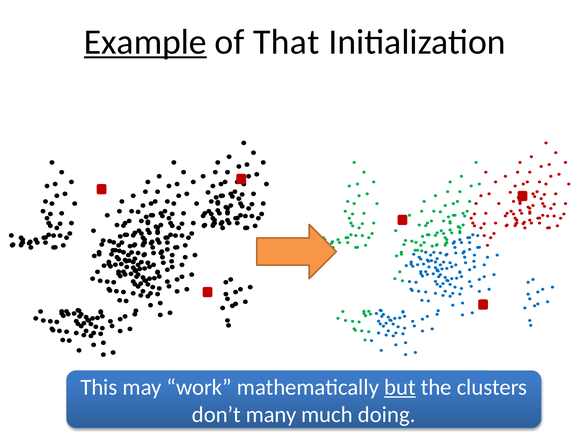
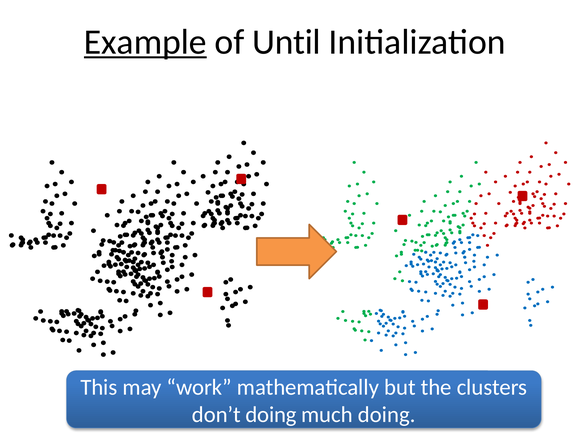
That: That -> Until
but underline: present -> none
don’t many: many -> doing
